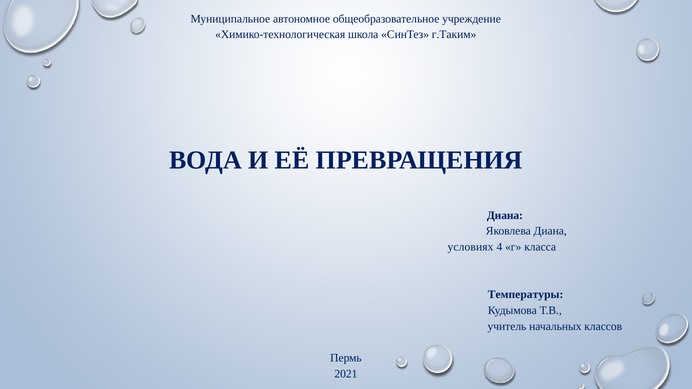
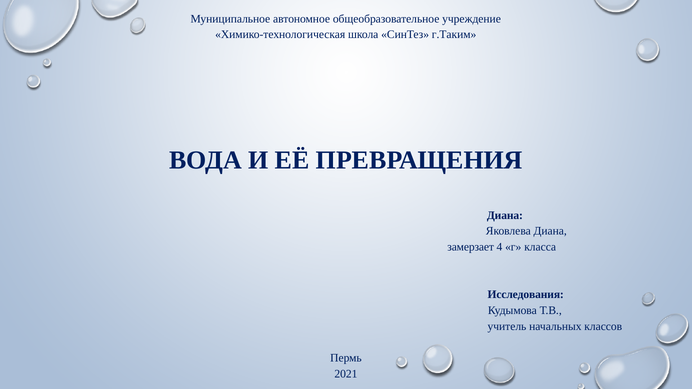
условиях: условиях -> замерзает
Температуры: Температуры -> Исследования
